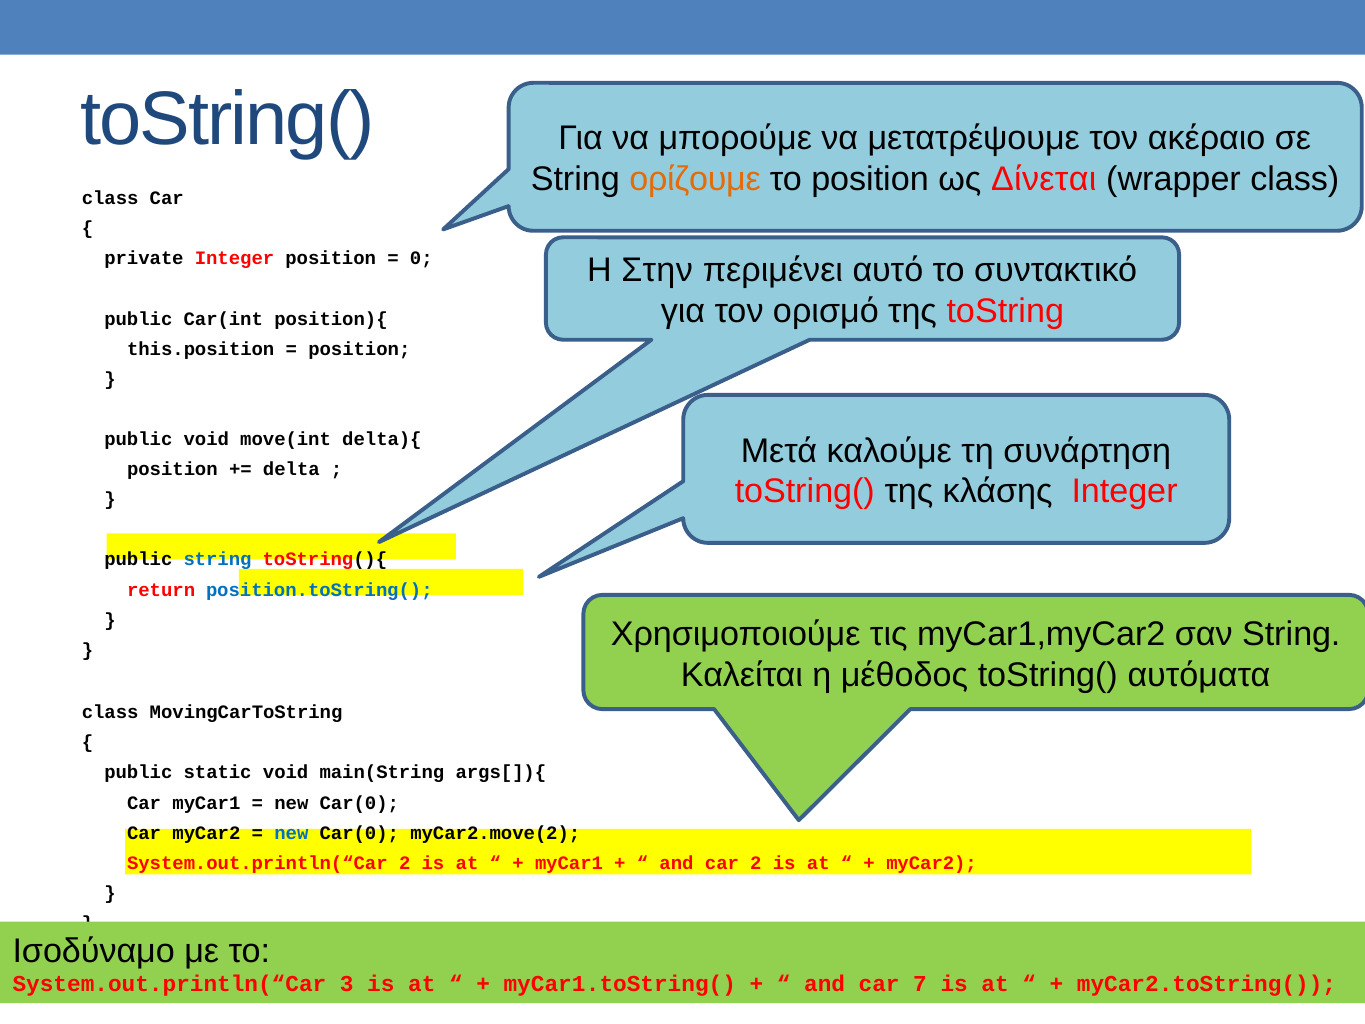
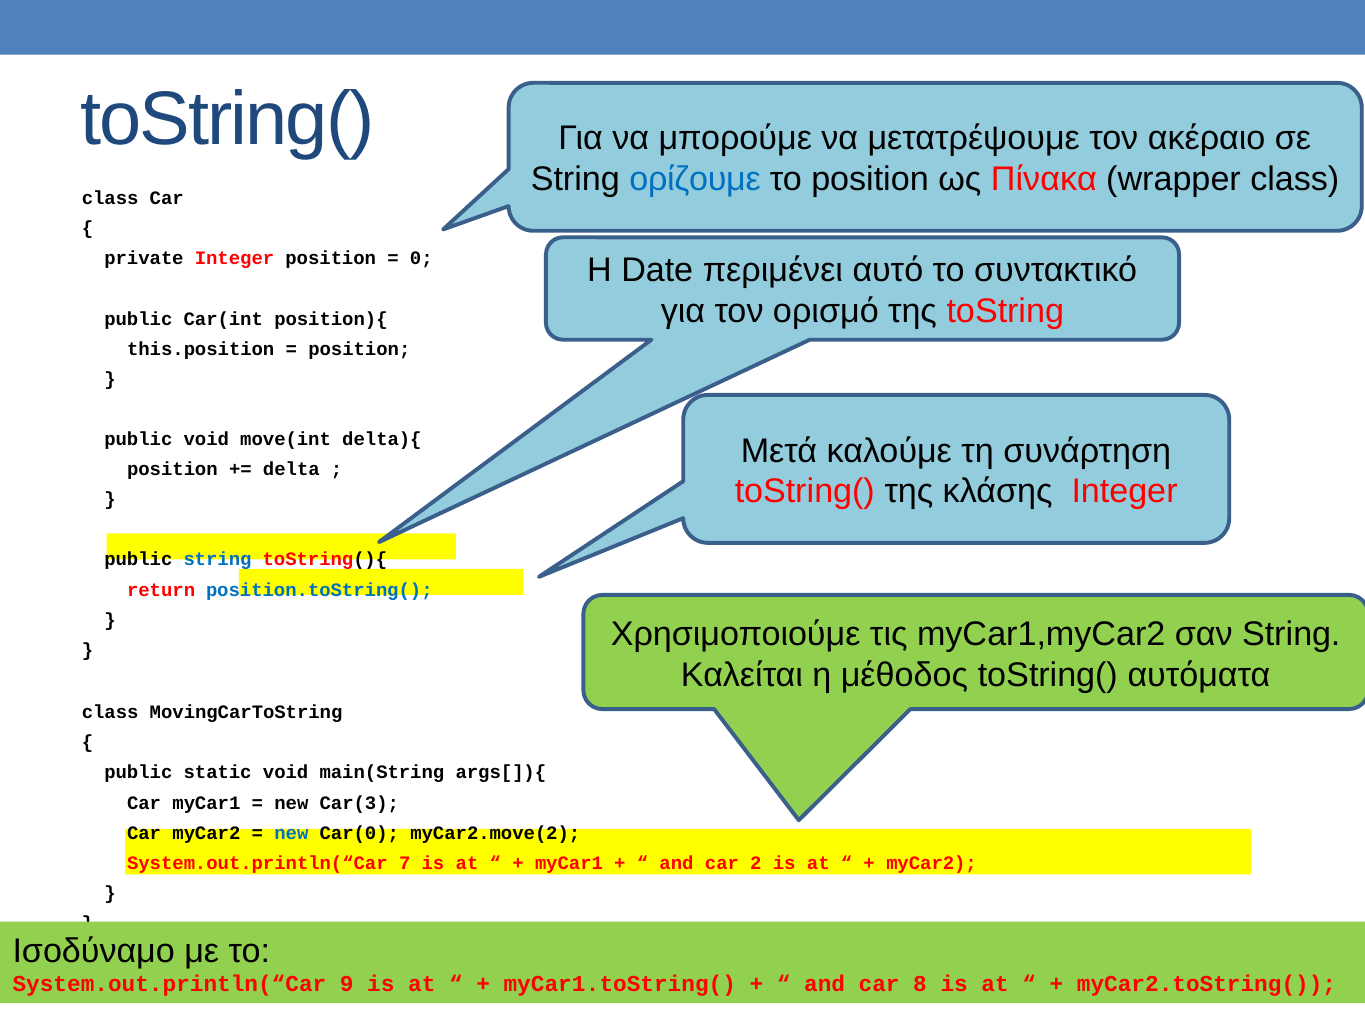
ορίζουμε colour: orange -> blue
Δίνεται: Δίνεται -> Πίνακα
Στην: Στην -> Date
Car(0 at (359, 803): Car(0 -> Car(3
System.out.println(“Car 2: 2 -> 7
3: 3 -> 9
7: 7 -> 8
